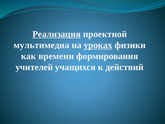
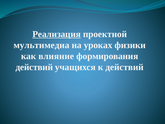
уроках underline: present -> none
времени: времени -> влияние
учителей at (34, 67): учителей -> действий
